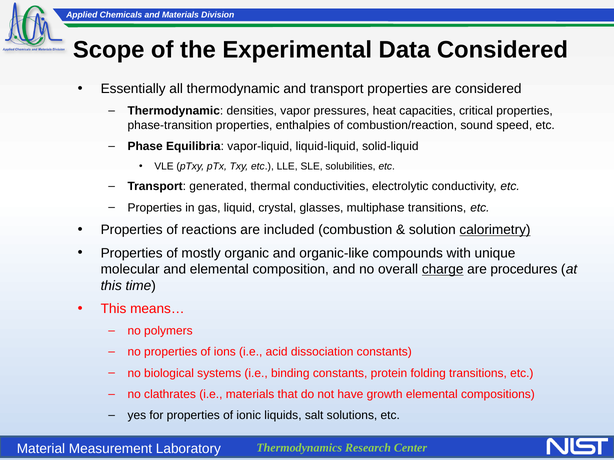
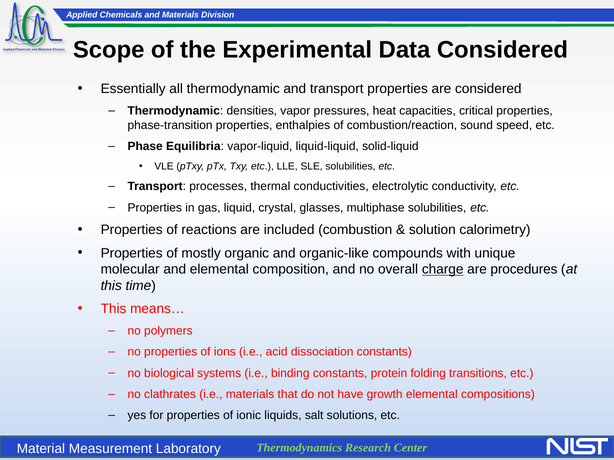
generated: generated -> processes
multiphase transitions: transitions -> solubilities
calorimetry underline: present -> none
